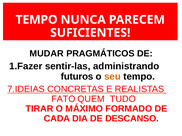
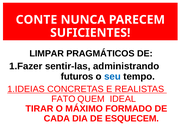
TEMPO at (37, 20): TEMPO -> CONTE
MUDAR: MUDAR -> LIMPAR
seu colour: orange -> blue
7.IDEIAS: 7.IDEIAS -> 1.IDEIAS
TUDO: TUDO -> IDEAL
DESCANSO: DESCANSO -> ESQUECEM
